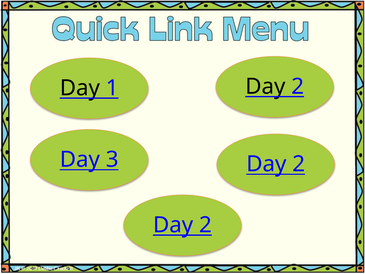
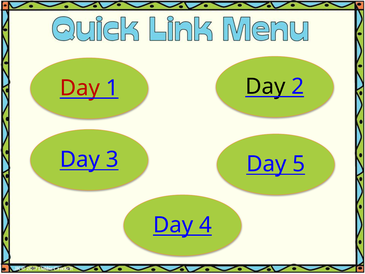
Day at (80, 88) colour: black -> red
2 at (299, 164): 2 -> 5
2 at (205, 225): 2 -> 4
